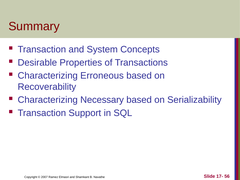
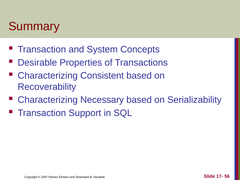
Erroneous: Erroneous -> Consistent
